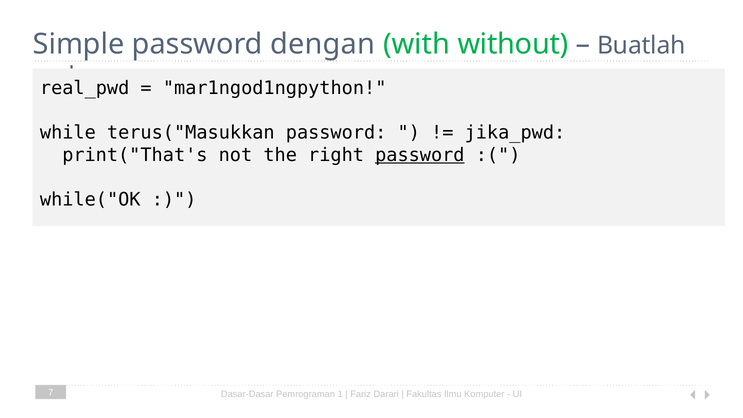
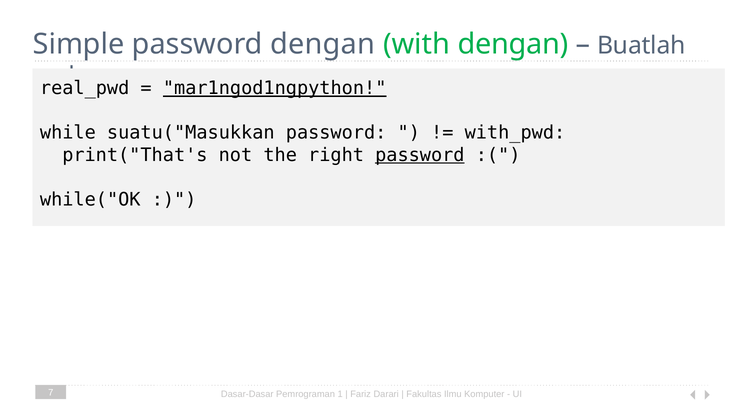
with without: without -> dengan
mar1ngod1ngpython underline: none -> present
terus("Masukkan: terus("Masukkan -> suatu("Masukkan
jika_pwd: jika_pwd -> with_pwd
